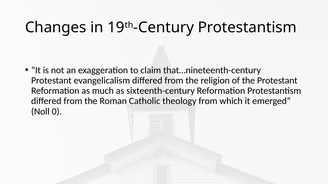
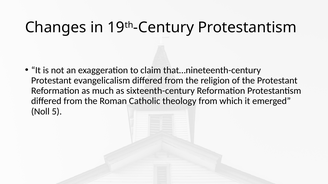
0: 0 -> 5
